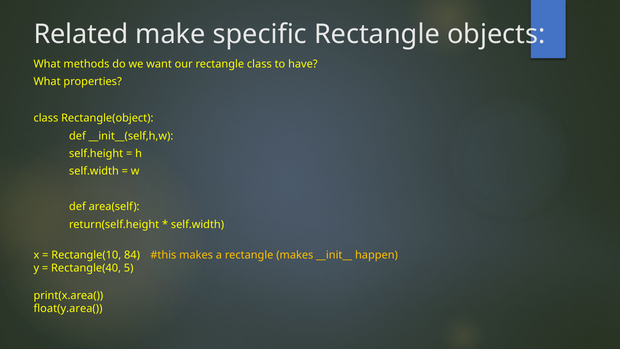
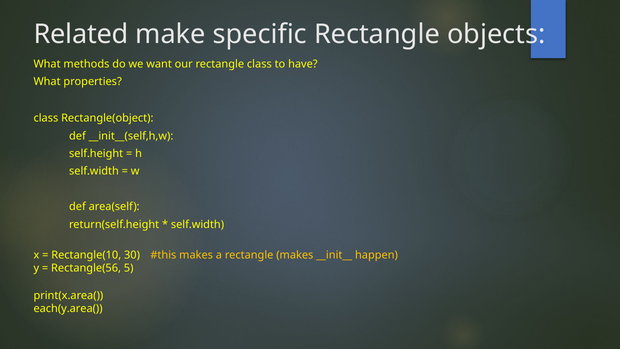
84: 84 -> 30
Rectangle(40: Rectangle(40 -> Rectangle(56
float(y.area(: float(y.area( -> each(y.area(
